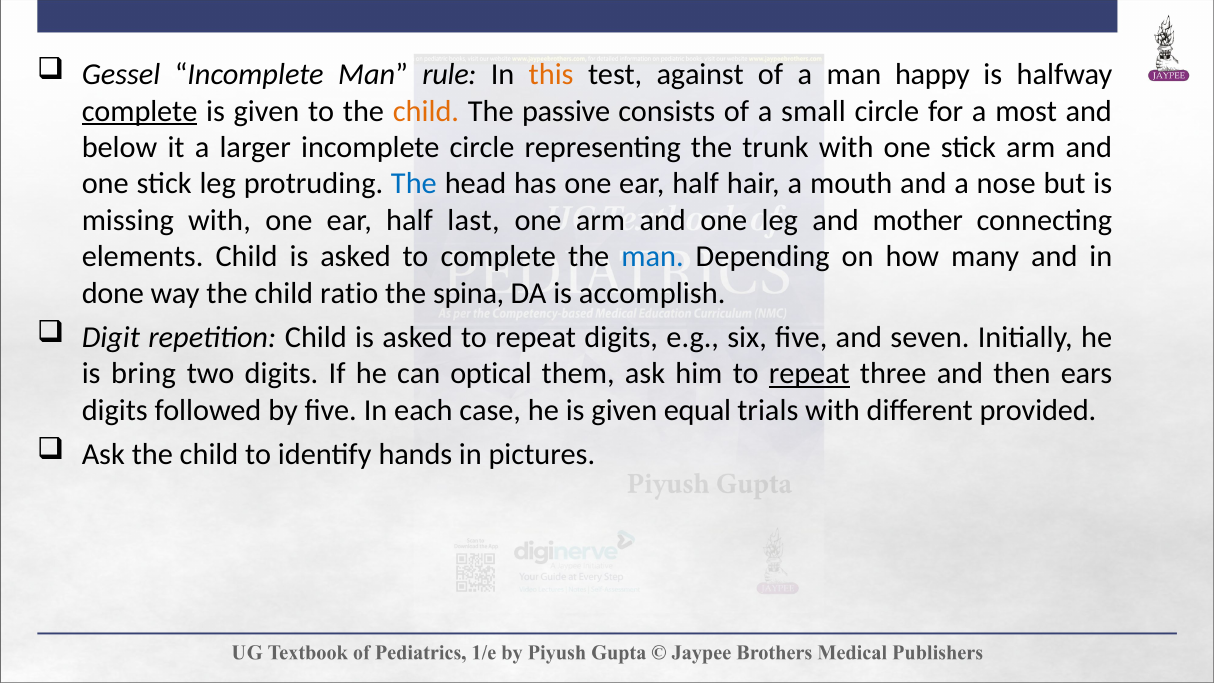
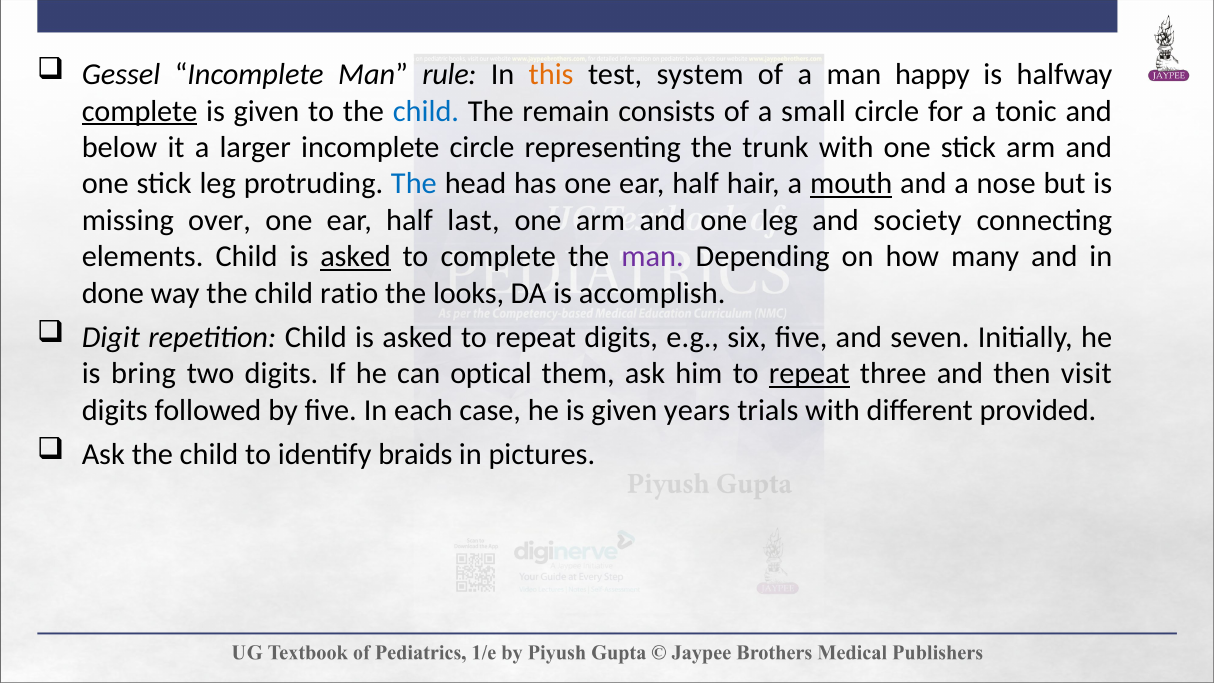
against: against -> system
child at (426, 111) colour: orange -> blue
passive: passive -> remain
most: most -> tonic
mouth underline: none -> present
missing with: with -> over
mother: mother -> society
asked at (356, 257) underline: none -> present
man at (653, 257) colour: blue -> purple
spina: spina -> looks
ears: ears -> visit
equal: equal -> years
hands: hands -> braids
